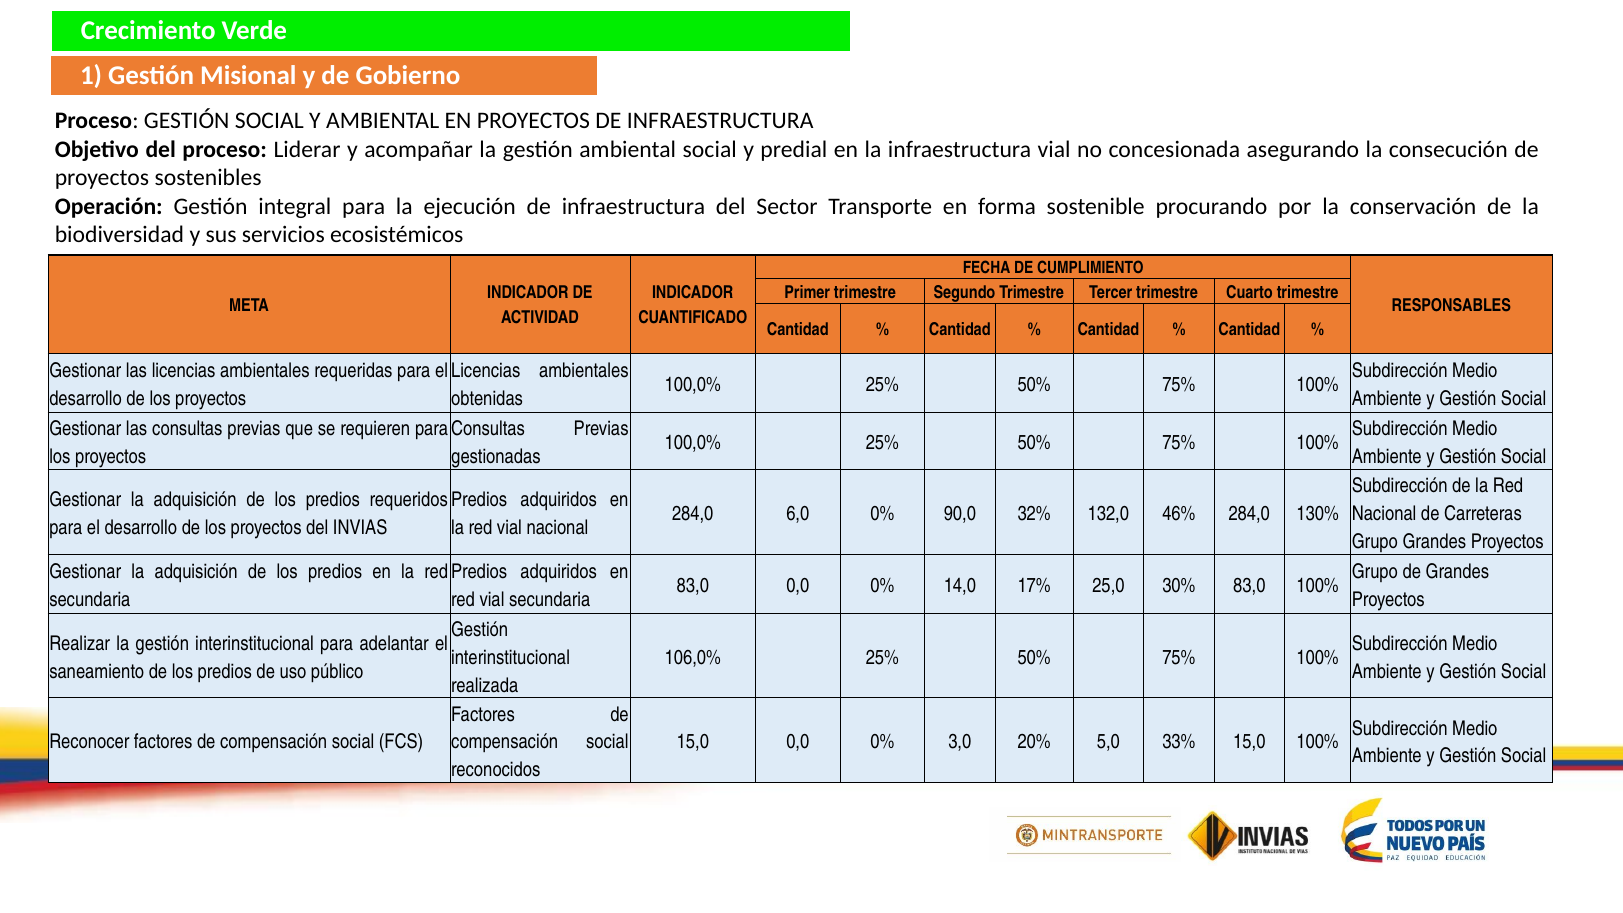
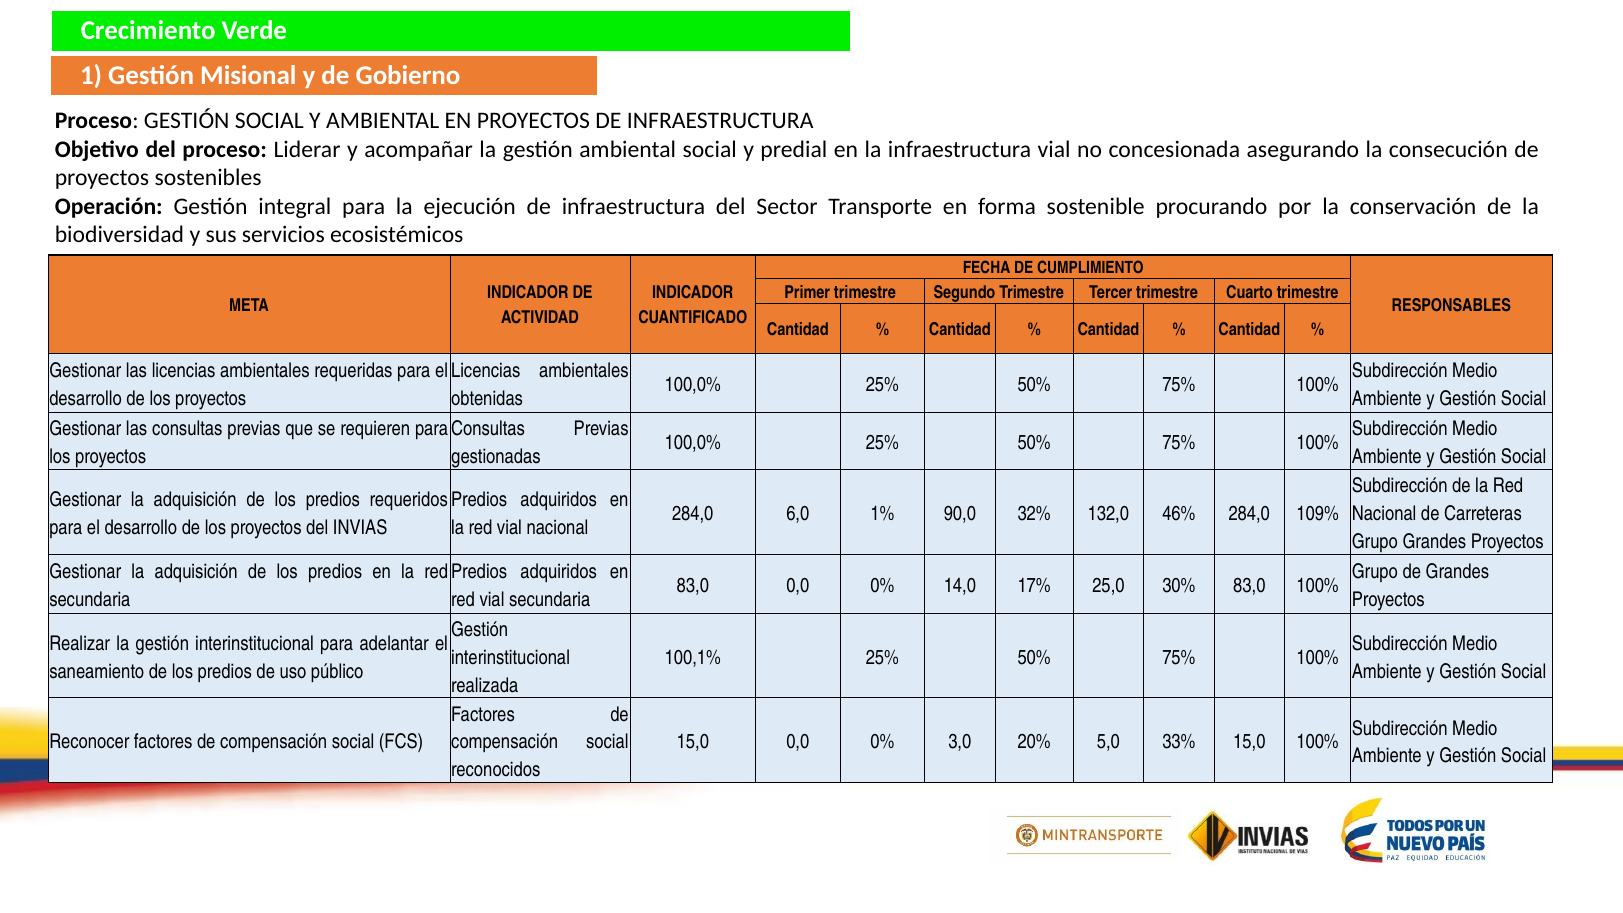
6,0 0%: 0% -> 1%
130%: 130% -> 109%
106,0%: 106,0% -> 100,1%
